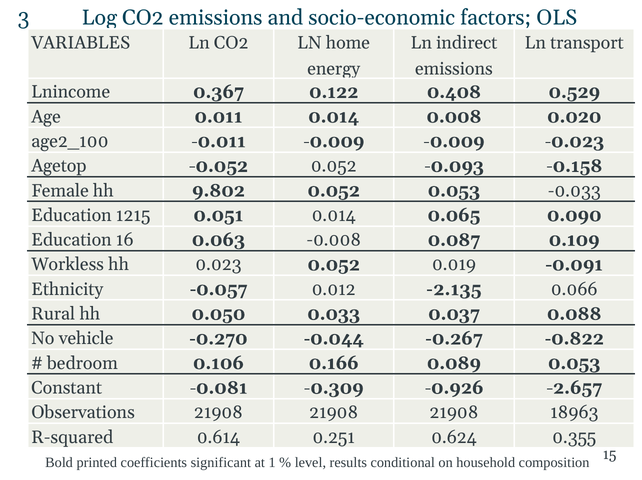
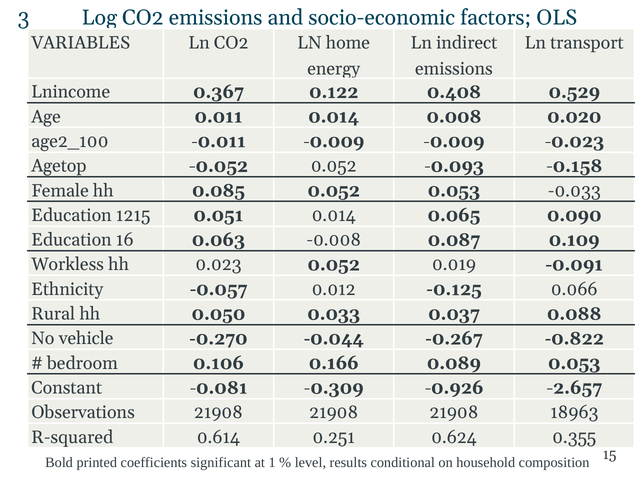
9.802: 9.802 -> 0.085
-2.135: -2.135 -> -0.125
